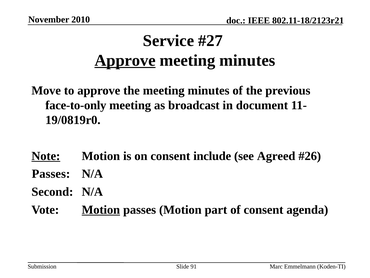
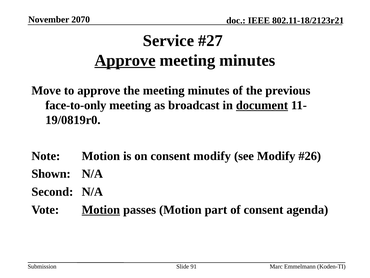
2010: 2010 -> 2070
document underline: none -> present
Note underline: present -> none
consent include: include -> modify
see Agreed: Agreed -> Modify
Passes at (51, 174): Passes -> Shown
